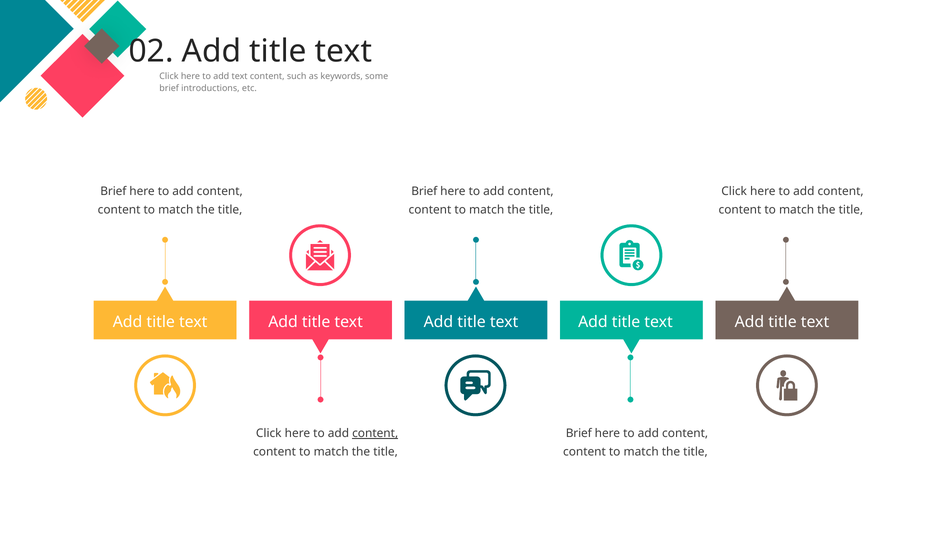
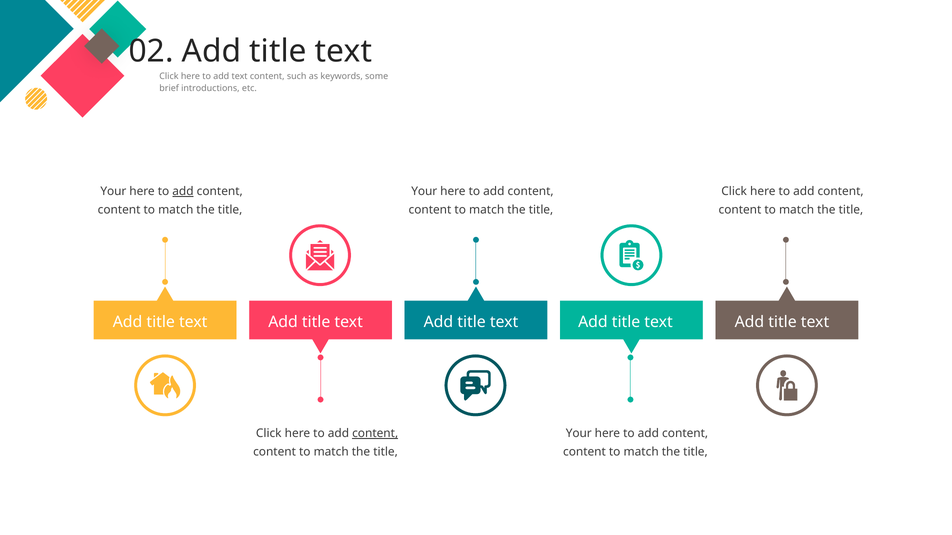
Brief at (113, 192): Brief -> Your
add at (183, 192) underline: none -> present
Brief at (424, 192): Brief -> Your
Brief at (579, 434): Brief -> Your
